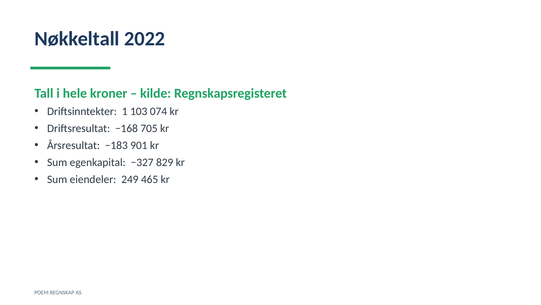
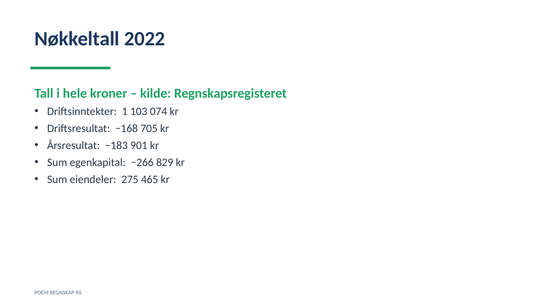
−327: −327 -> −266
249: 249 -> 275
